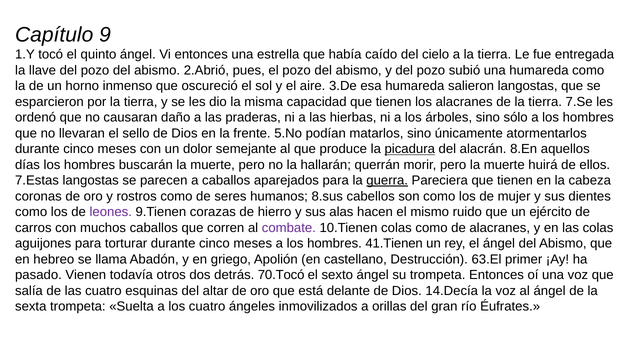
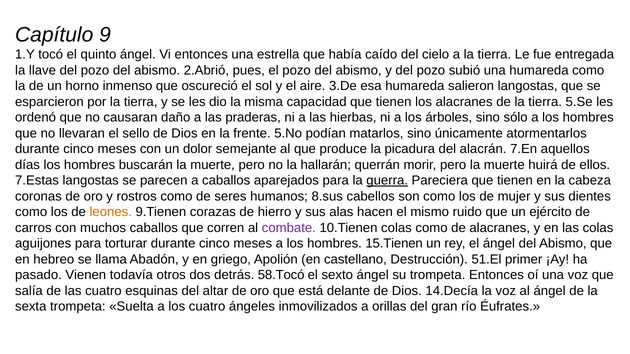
7.Se: 7.Se -> 5.Se
picadura underline: present -> none
8.En: 8.En -> 7.En
leones colour: purple -> orange
41.Tienen: 41.Tienen -> 15.Tienen
63.El: 63.El -> 51.El
70.Tocó: 70.Tocó -> 58.Tocó
